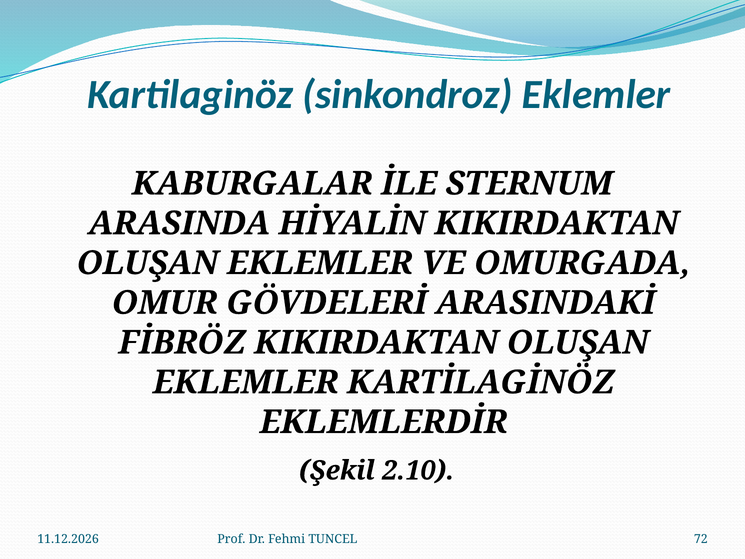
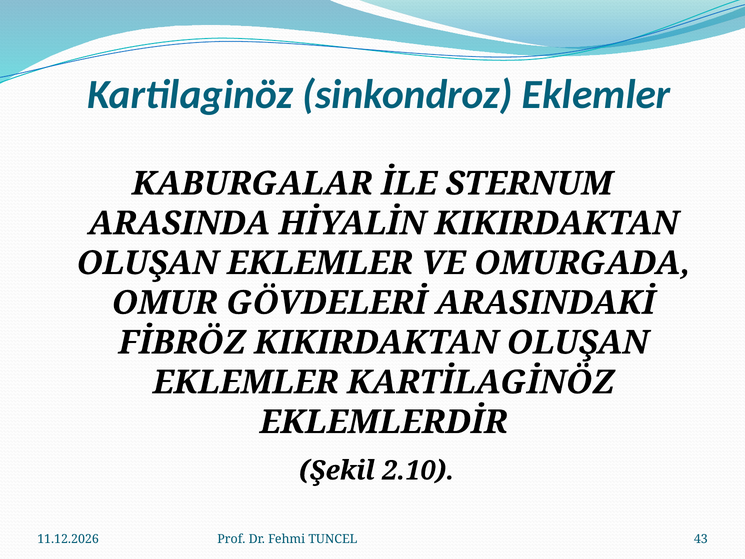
72: 72 -> 43
